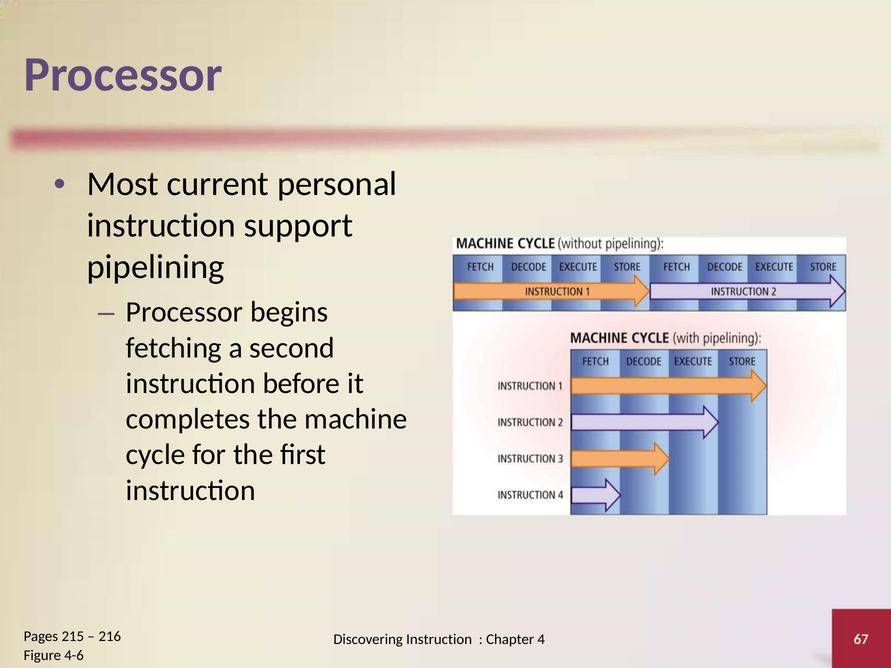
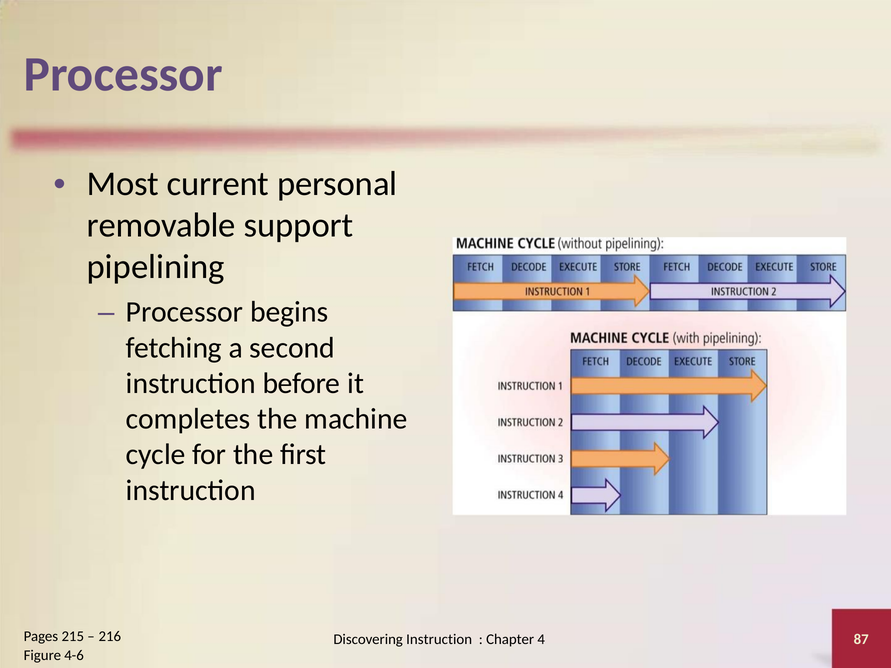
instruction at (161, 225): instruction -> removable
67: 67 -> 87
